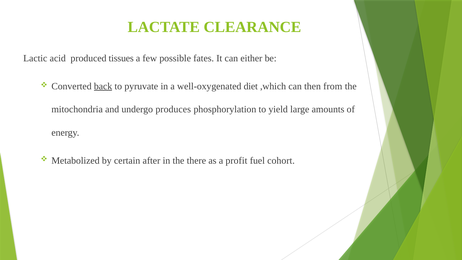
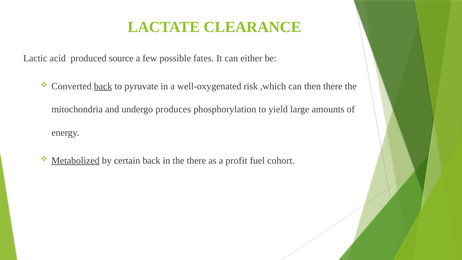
tissues: tissues -> source
diet: diet -> risk
then from: from -> there
Metabolized underline: none -> present
certain after: after -> back
